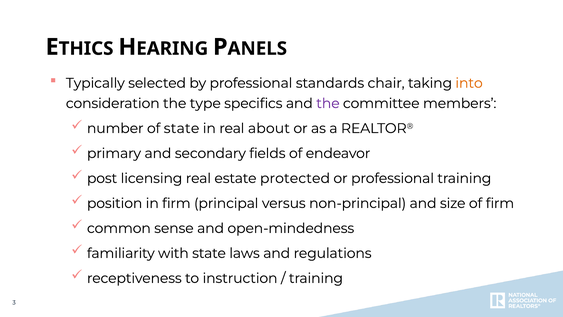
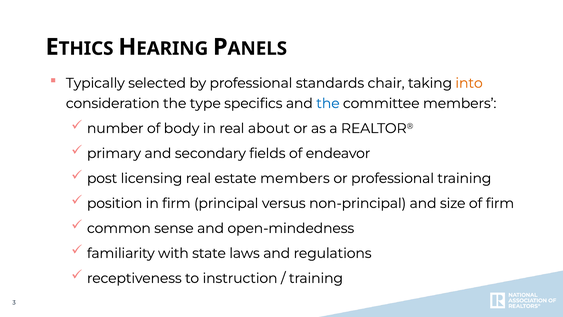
the at (328, 103) colour: purple -> blue
of state: state -> body
estate protected: protected -> members
